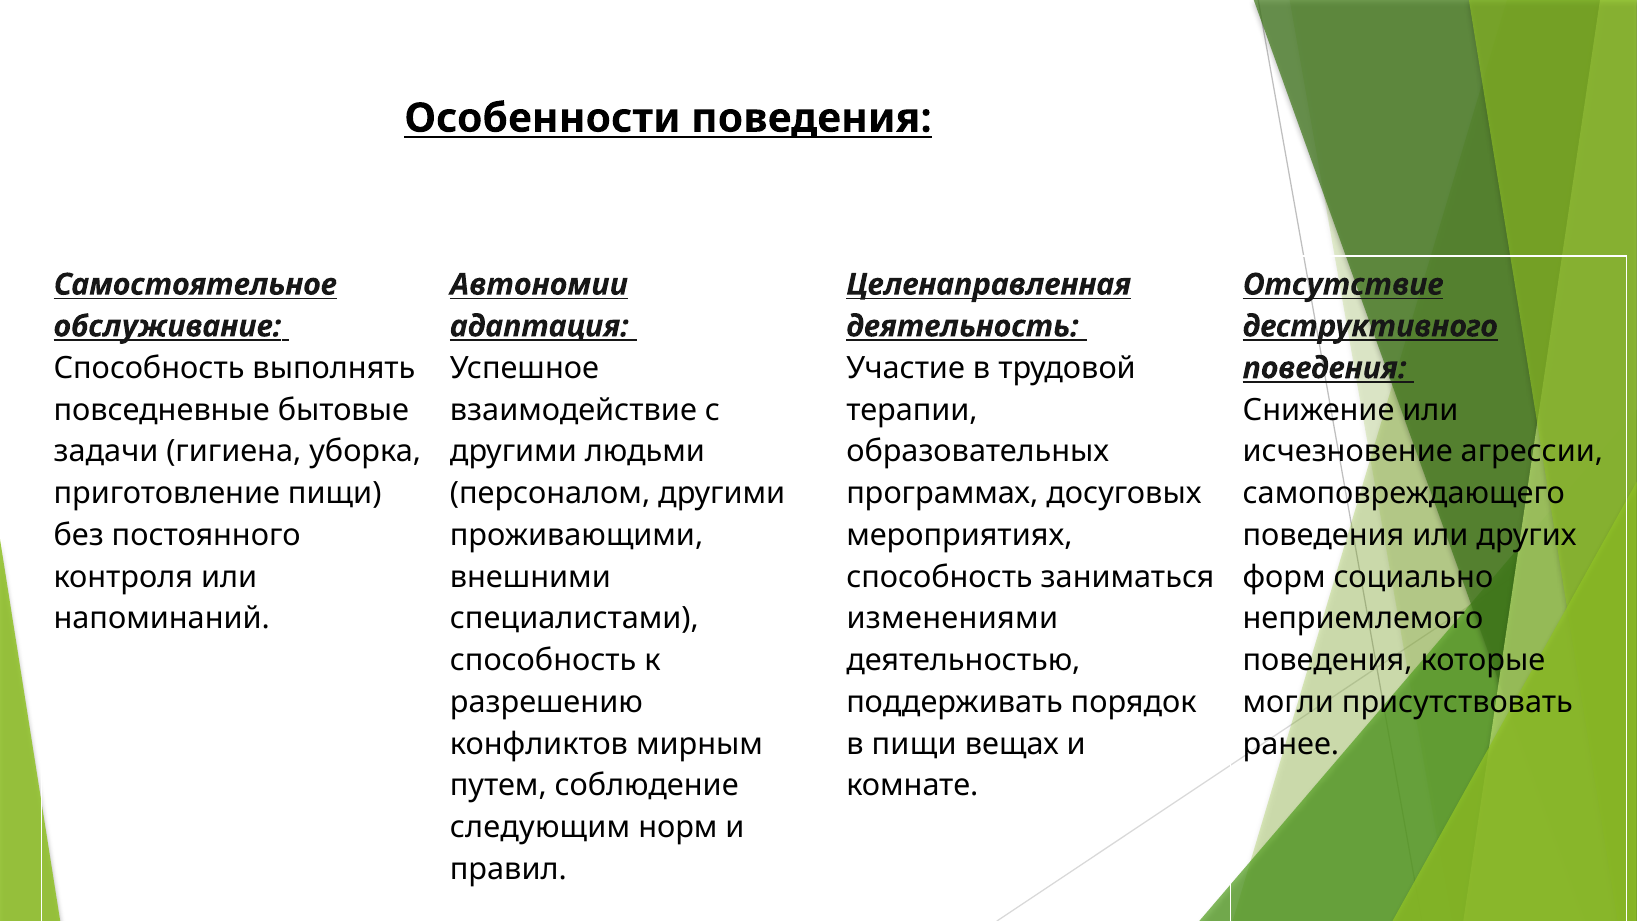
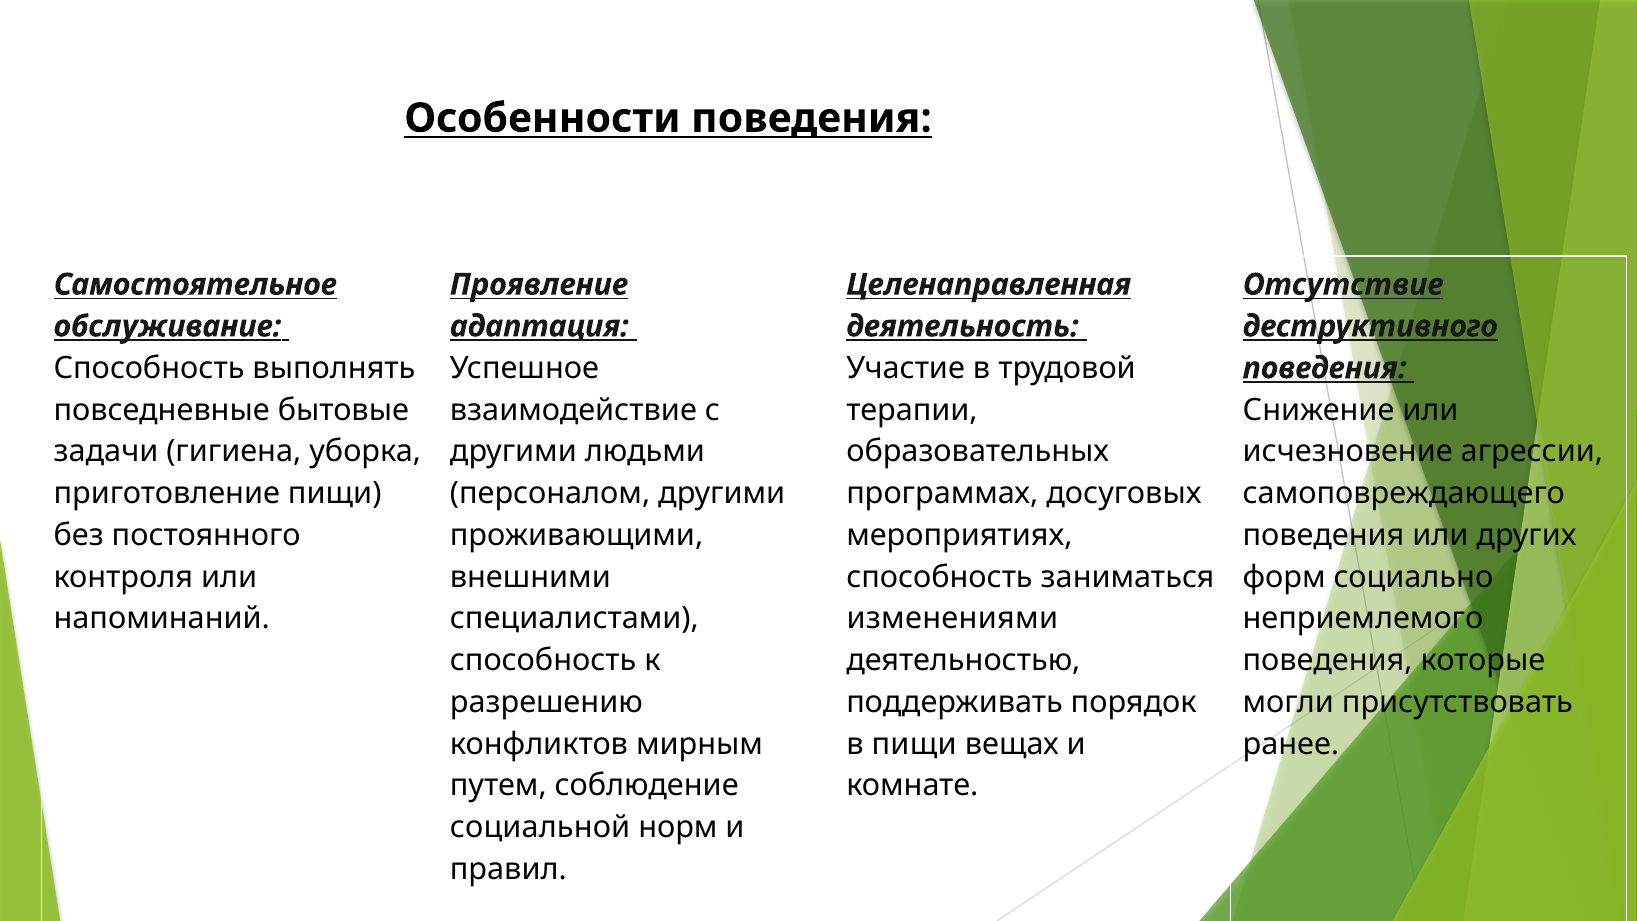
Автономии: Автономии -> Проявление
следующим: следующим -> социальной
